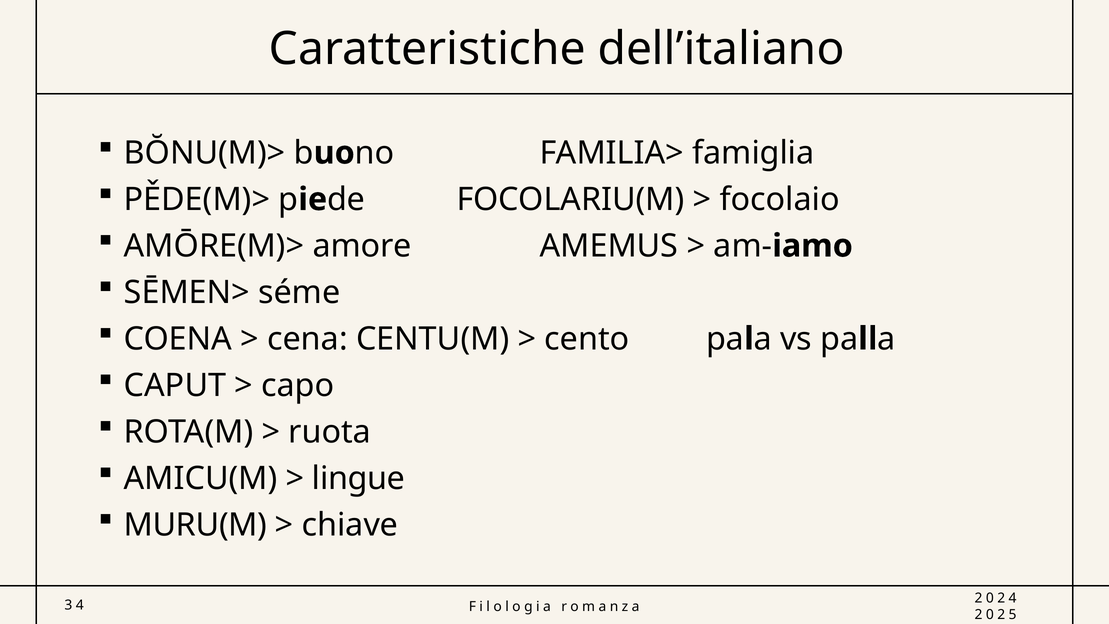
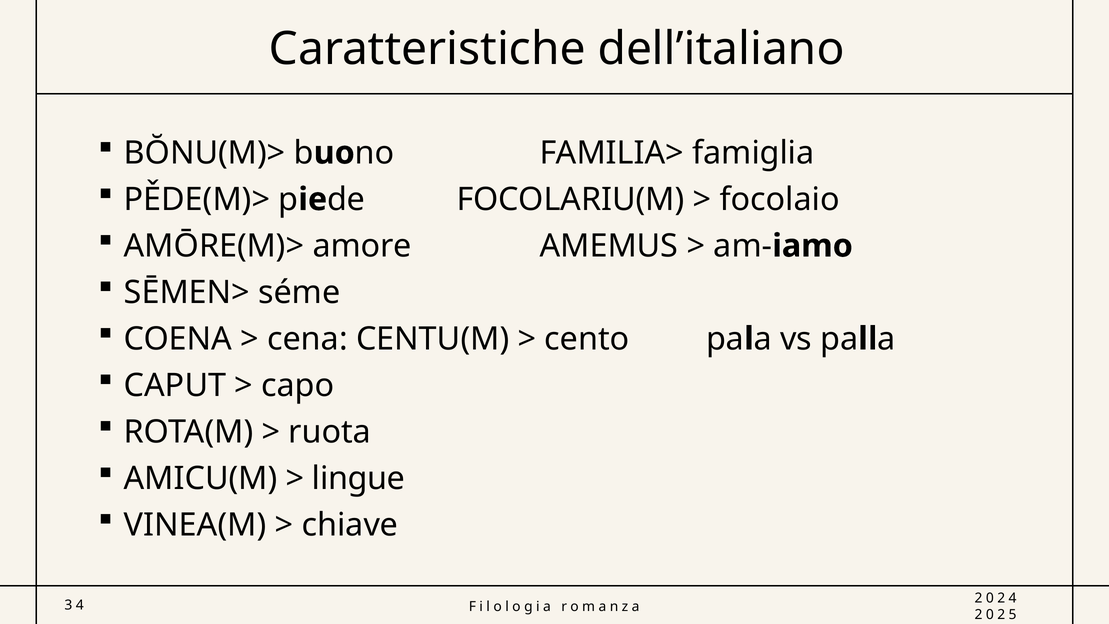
MURU(M: MURU(M -> VINEA(M
